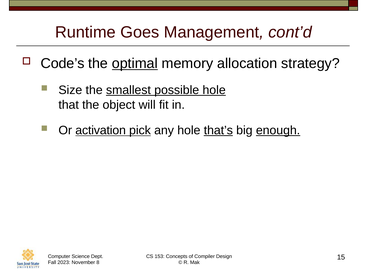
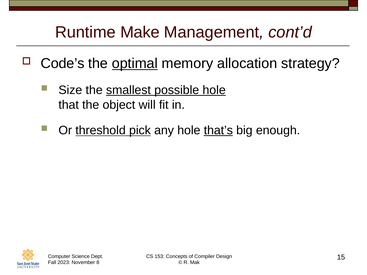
Goes: Goes -> Make
activation: activation -> threshold
enough underline: present -> none
